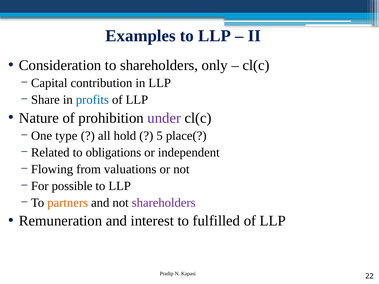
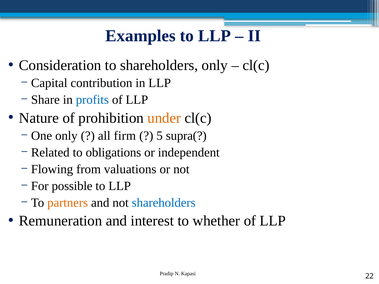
under colour: purple -> orange
type at (66, 136): type -> only
hold: hold -> firm
place(: place( -> supra(
shareholders at (164, 203) colour: purple -> blue
fulfilled: fulfilled -> whether
